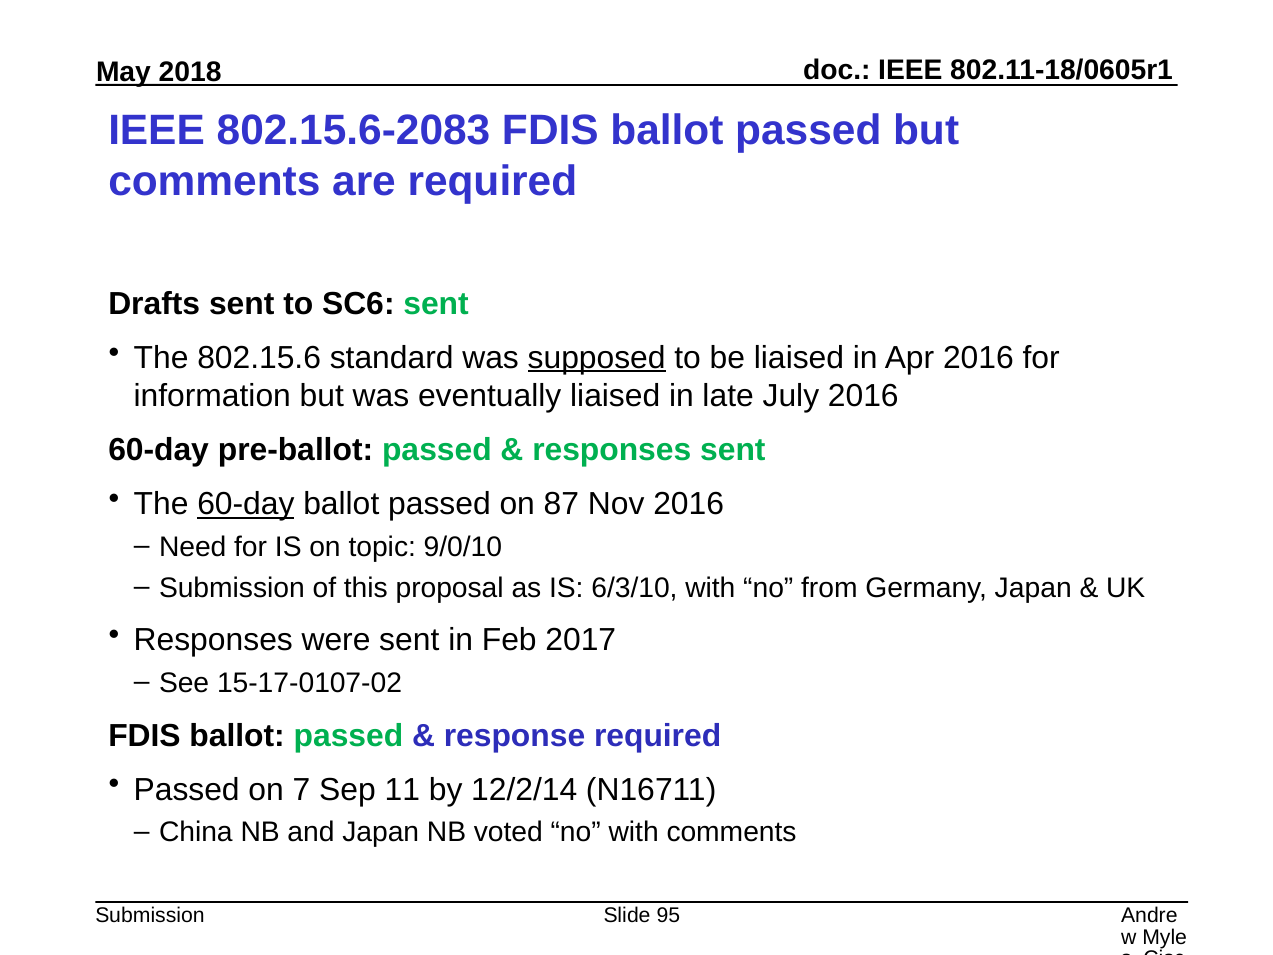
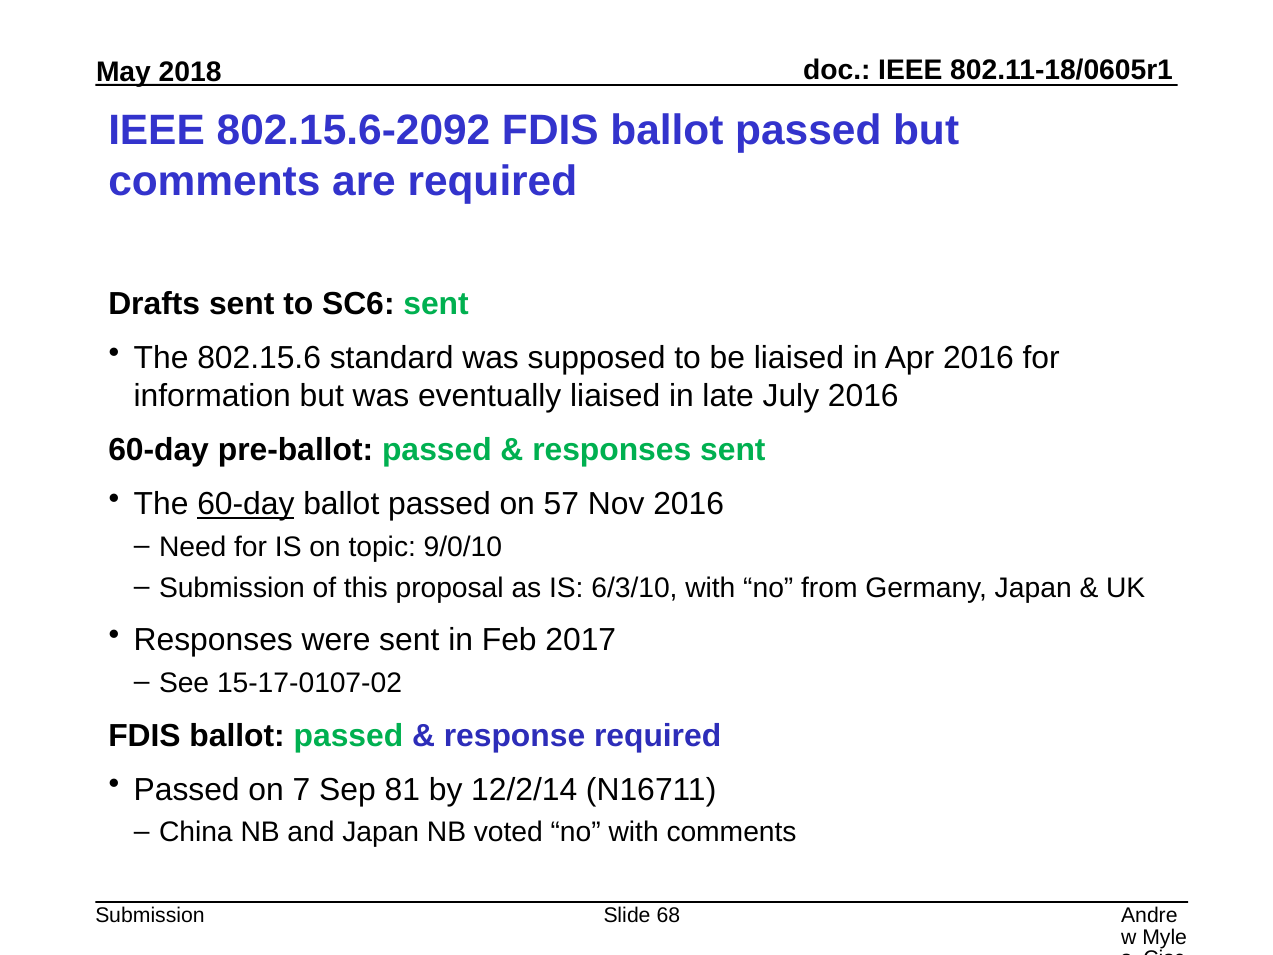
802.15.6-2083: 802.15.6-2083 -> 802.15.6-2092
supposed underline: present -> none
87: 87 -> 57
11: 11 -> 81
95: 95 -> 68
